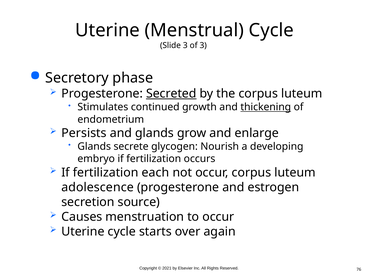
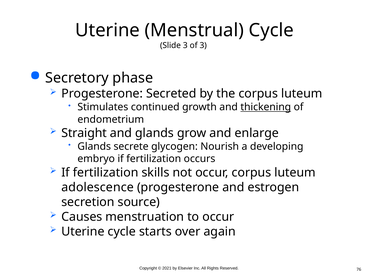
Secreted underline: present -> none
Persists: Persists -> Straight
each: each -> skills
